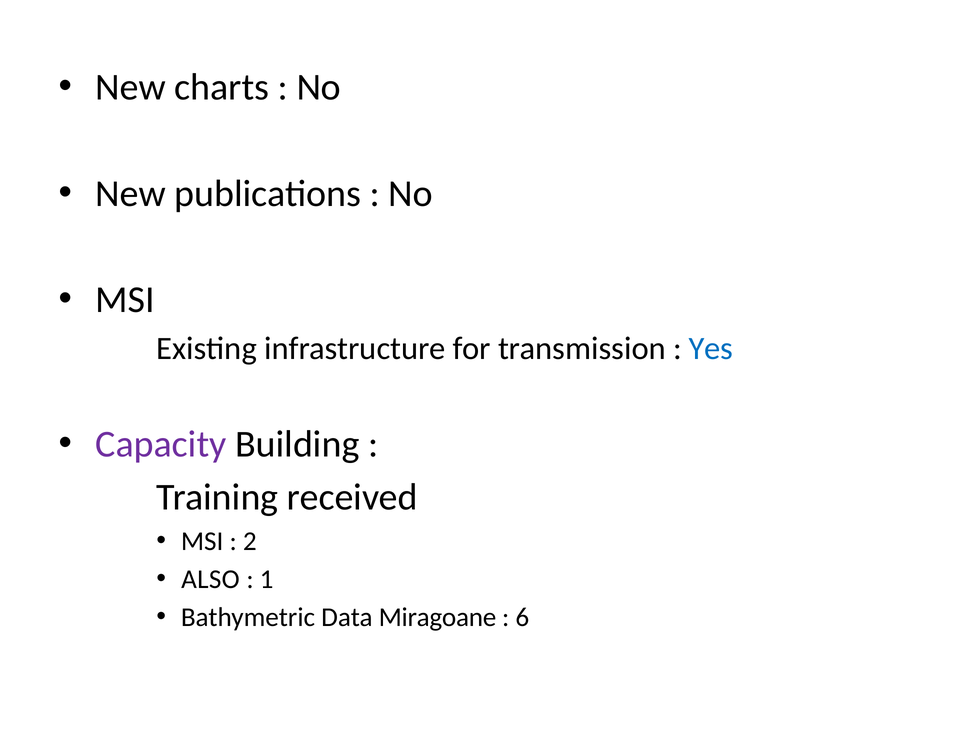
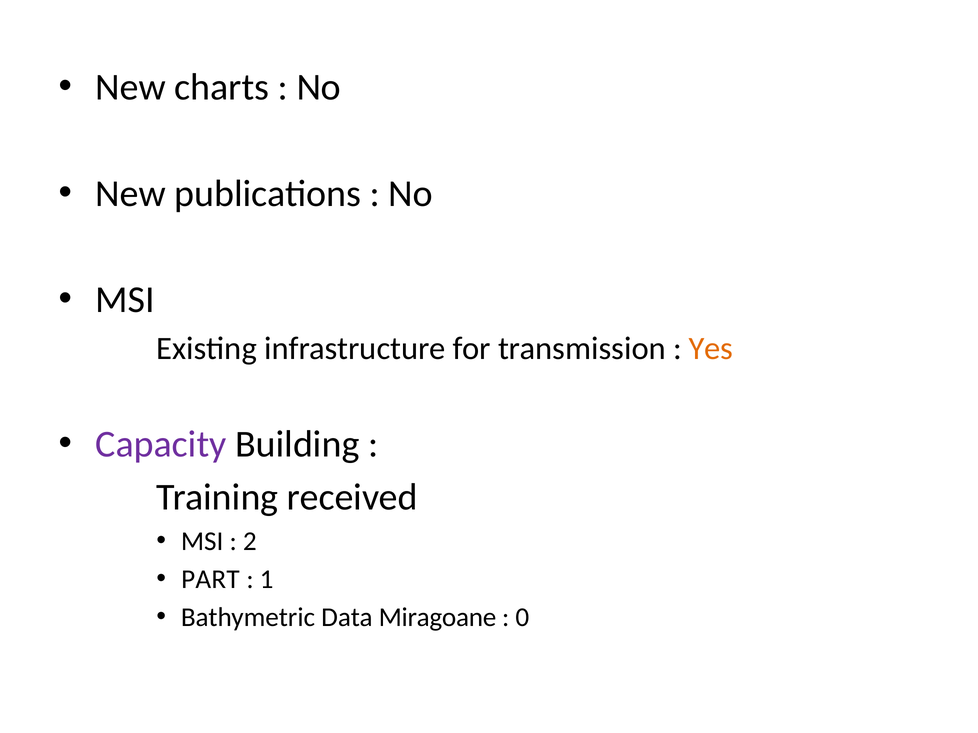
Yes colour: blue -> orange
ALSO: ALSO -> PART
6: 6 -> 0
